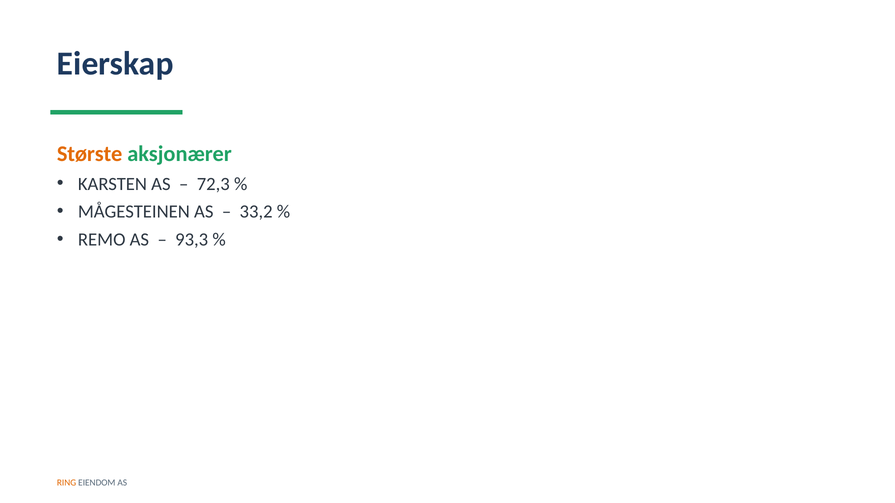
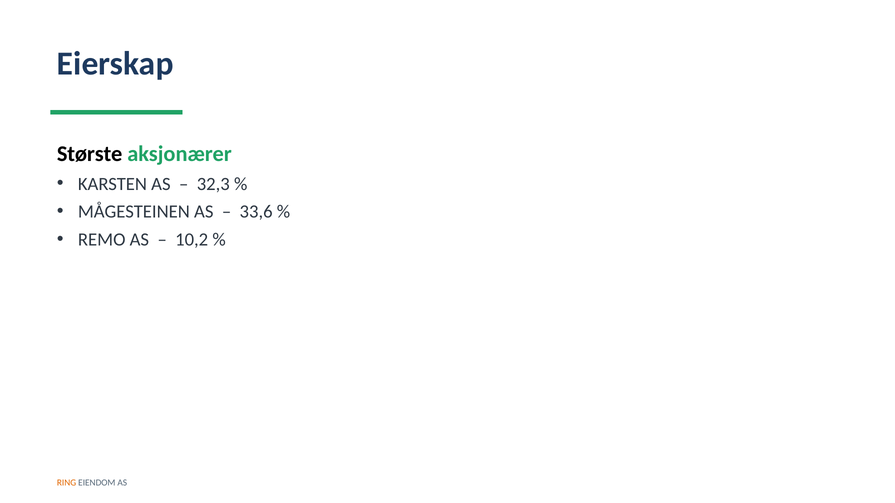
Største colour: orange -> black
72,3: 72,3 -> 32,3
33,2: 33,2 -> 33,6
93,3: 93,3 -> 10,2
